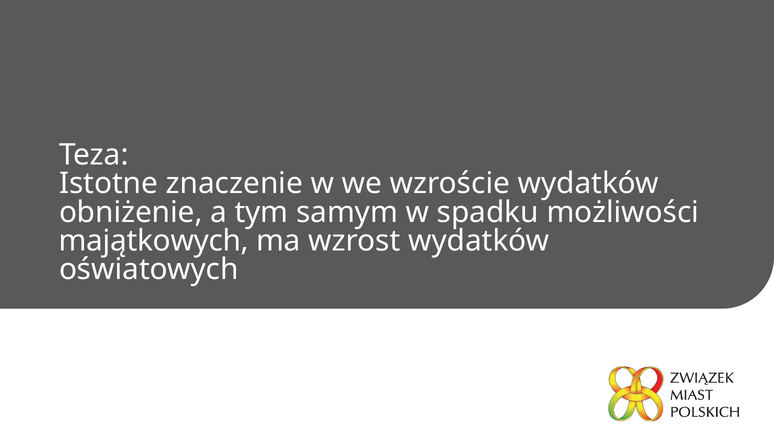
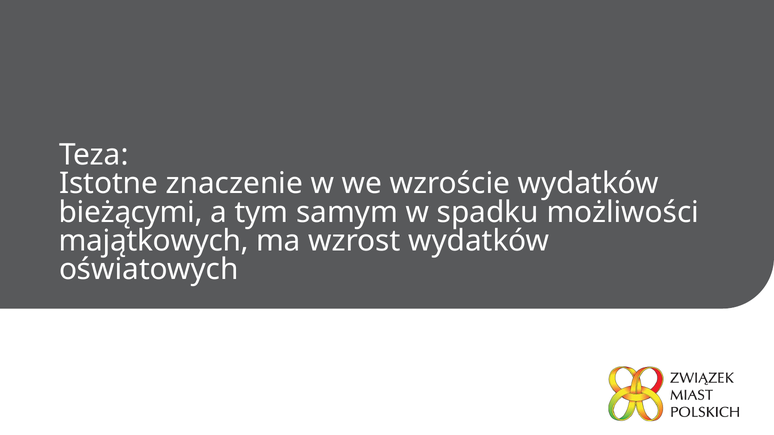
obniżenie: obniżenie -> bieżącymi
